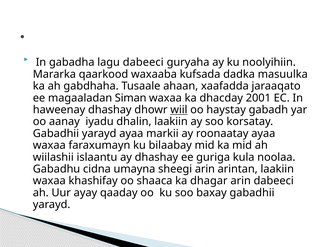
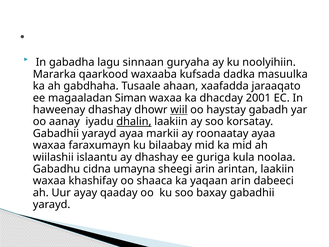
lagu dabeeci: dabeeci -> sinnaan
dhalin underline: none -> present
dhagar: dhagar -> yaqaan
